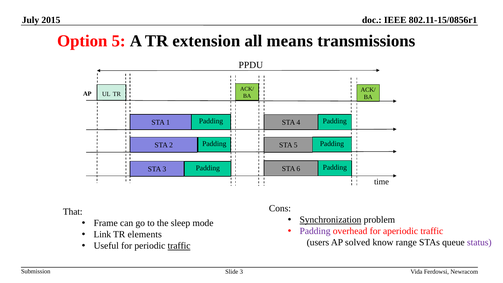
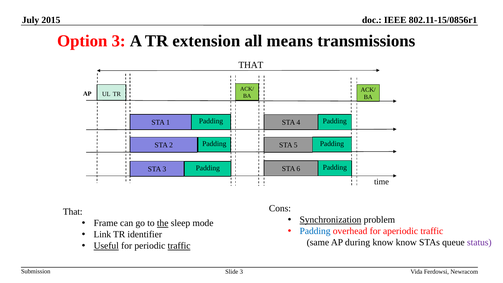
Option 5: 5 -> 3
PPDU at (251, 65): PPDU -> THAT
the underline: none -> present
Padding at (315, 231) colour: purple -> blue
elements: elements -> identifier
users: users -> same
solved: solved -> during
know range: range -> know
Useful underline: none -> present
